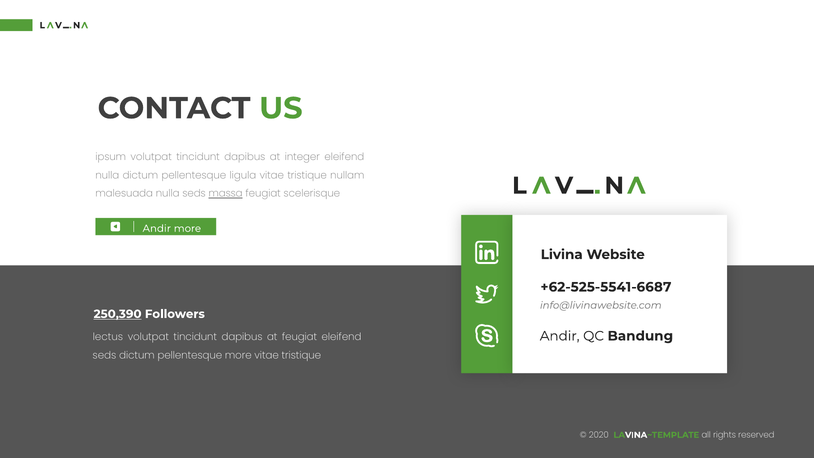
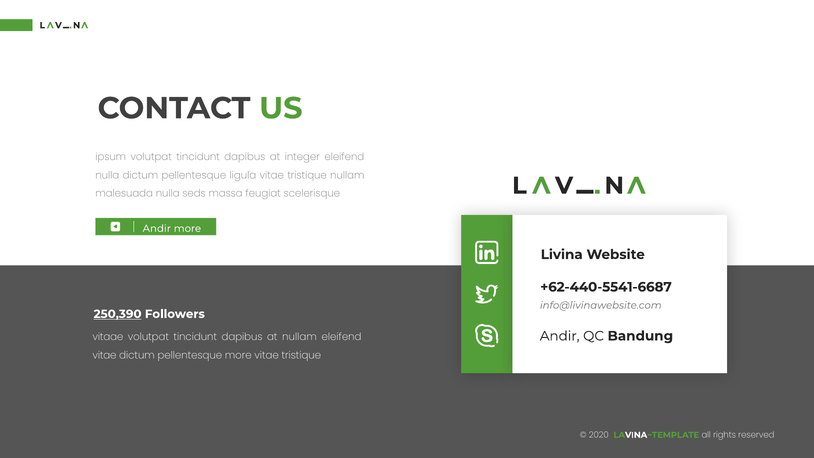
massa underline: present -> none
+62-525-5541-6687: +62-525-5541-6687 -> +62-440-5541-6687
lectus: lectus -> vitaae
at feugiat: feugiat -> nullam
seds at (104, 355): seds -> vitae
